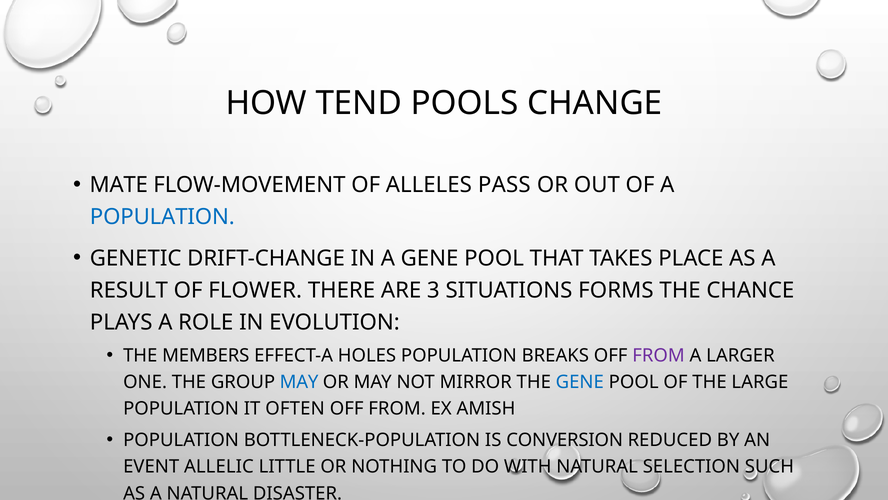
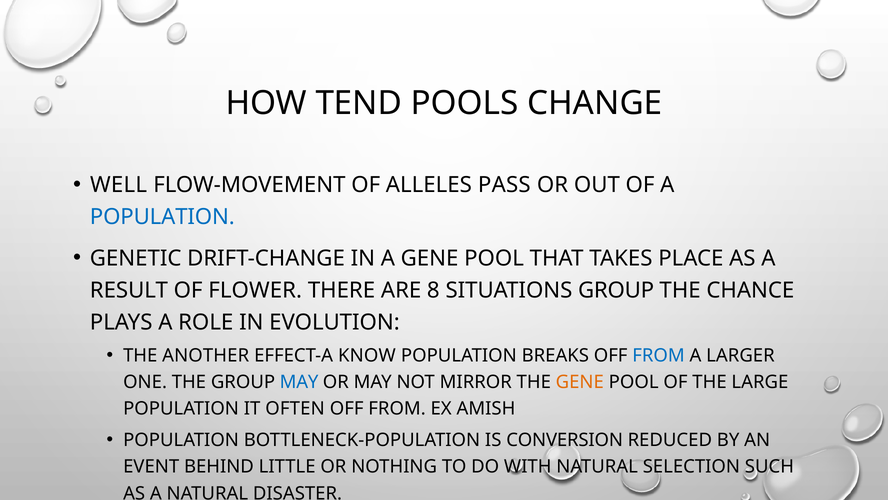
MATE: MATE -> WELL
3: 3 -> 8
SITUATIONS FORMS: FORMS -> GROUP
MEMBERS: MEMBERS -> ANOTHER
HOLES: HOLES -> KNOW
FROM at (659, 355) colour: purple -> blue
GENE at (580, 382) colour: blue -> orange
ALLELIC: ALLELIC -> BEHIND
